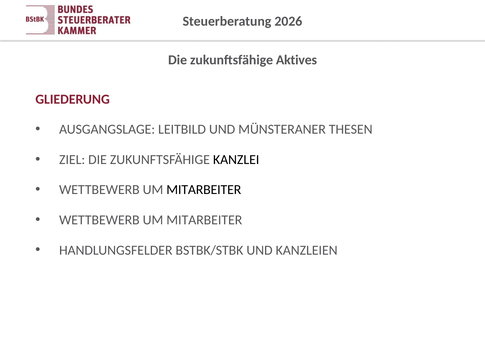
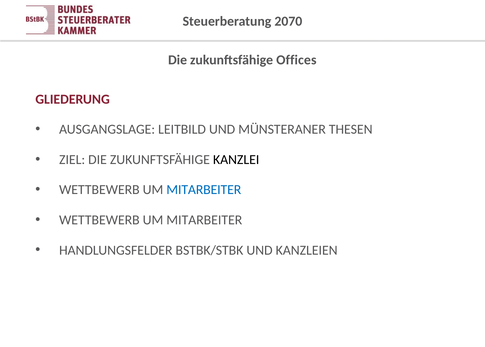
2026: 2026 -> 2070
Aktives: Aktives -> Offices
MITARBEITER at (204, 190) colour: black -> blue
